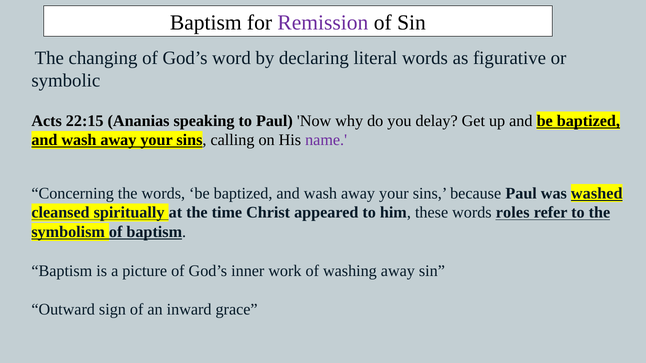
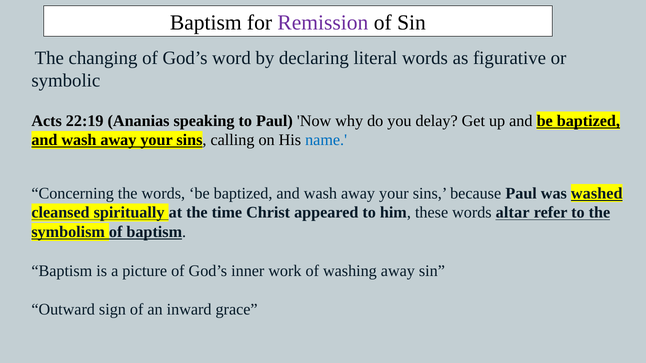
22:15: 22:15 -> 22:19
name colour: purple -> blue
roles: roles -> altar
